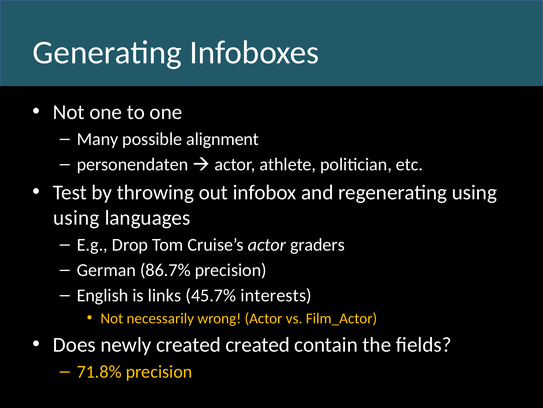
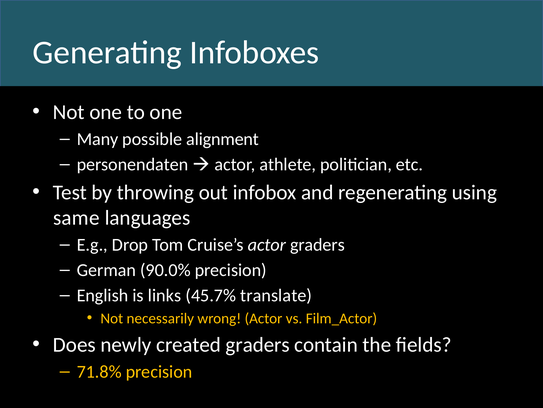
using at (76, 217): using -> same
86.7%: 86.7% -> 90.0%
interests: interests -> translate
created created: created -> graders
